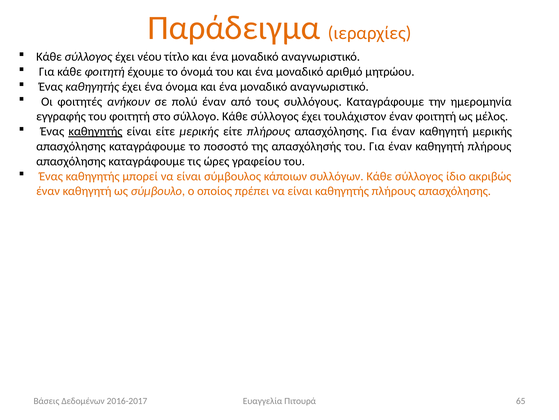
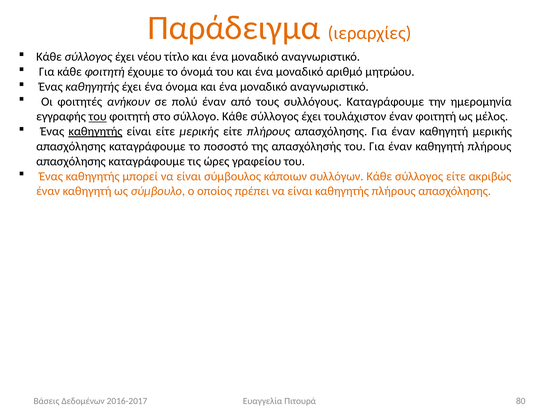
του at (98, 116) underline: none -> present
σύλλογος ίδιο: ίδιο -> είτε
65: 65 -> 80
